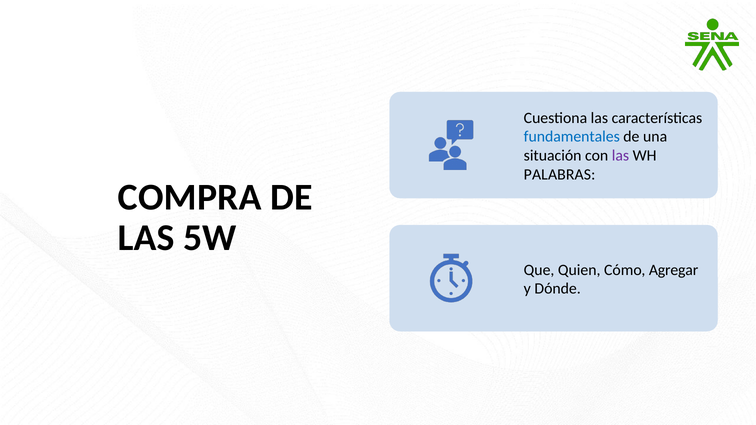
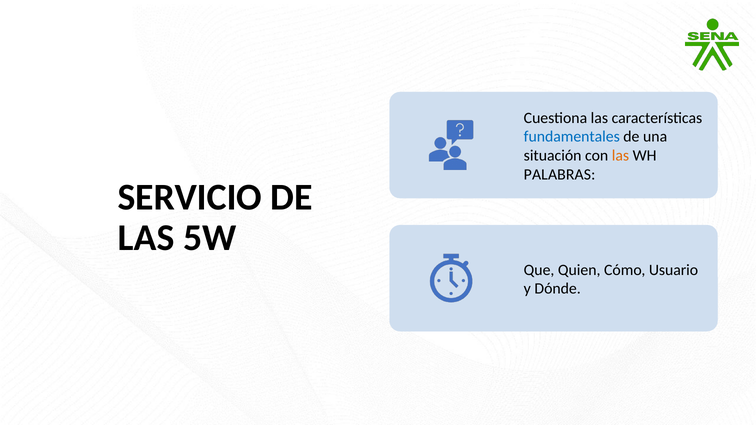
las at (620, 156) colour: purple -> orange
COMPRA: COMPRA -> SERVICIO
Agregar: Agregar -> Usuario
